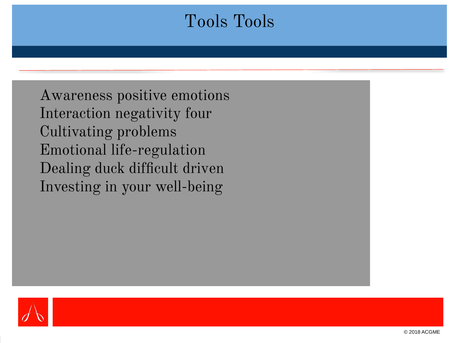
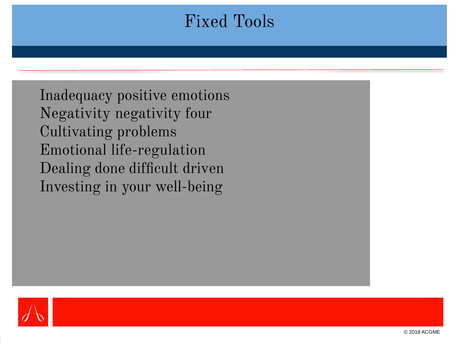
Tools at (206, 21): Tools -> Fixed
Awareness: Awareness -> Inadequacy
Interaction at (75, 113): Interaction -> Negativity
duck: duck -> done
